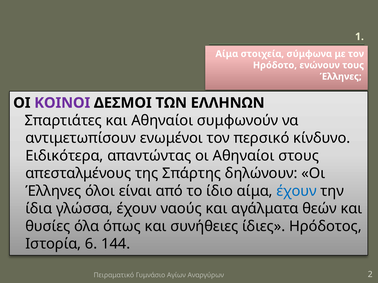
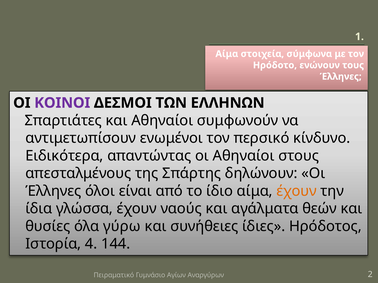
έχουν at (296, 191) colour: blue -> orange
όπως: όπως -> γύρω
6: 6 -> 4
